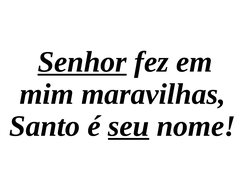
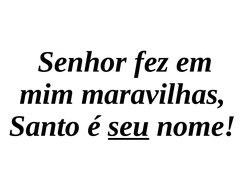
Senhor underline: present -> none
